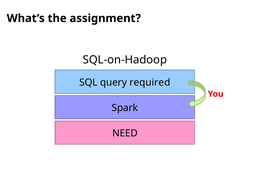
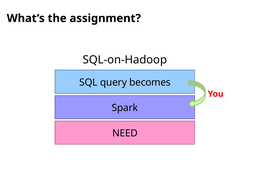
required: required -> becomes
